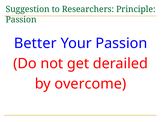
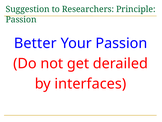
overcome: overcome -> interfaces
